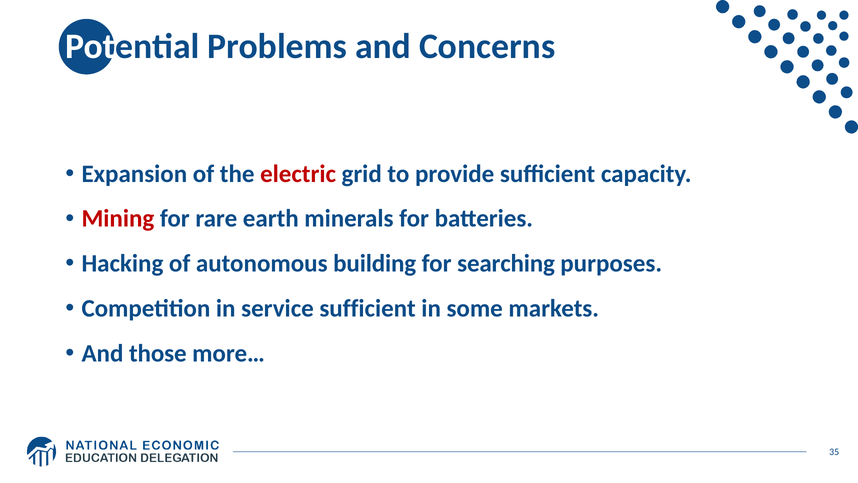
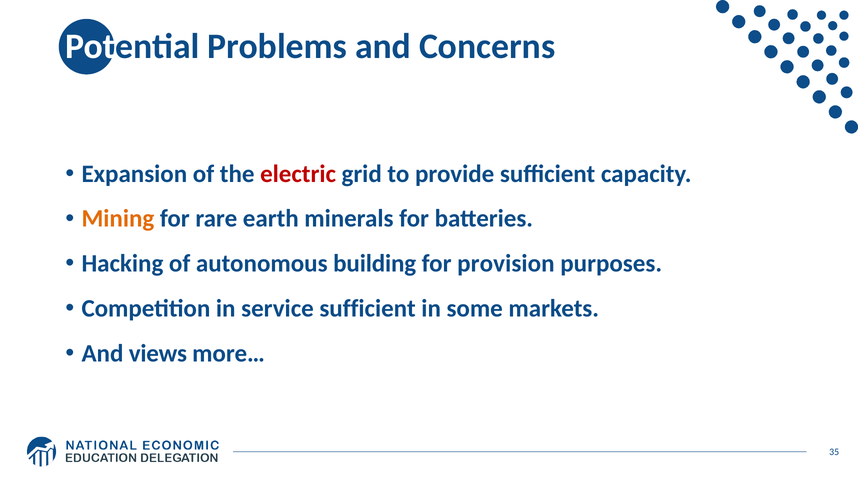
Mining colour: red -> orange
searching: searching -> provision
those: those -> views
